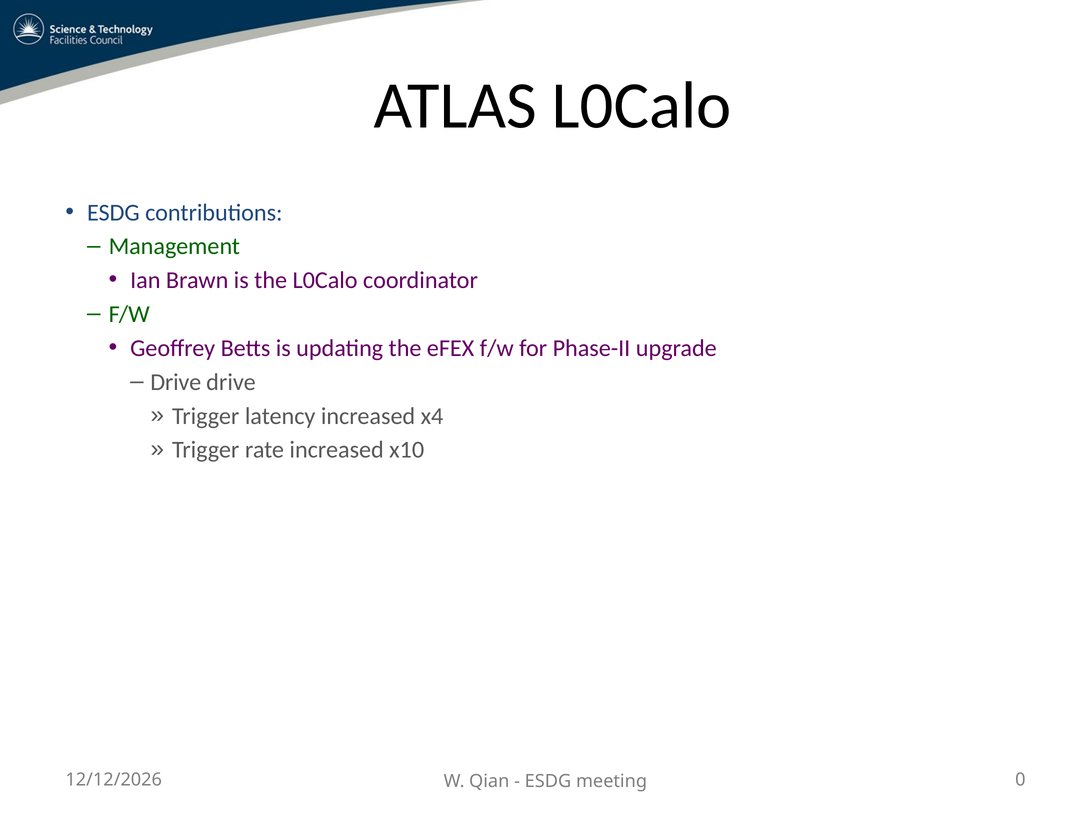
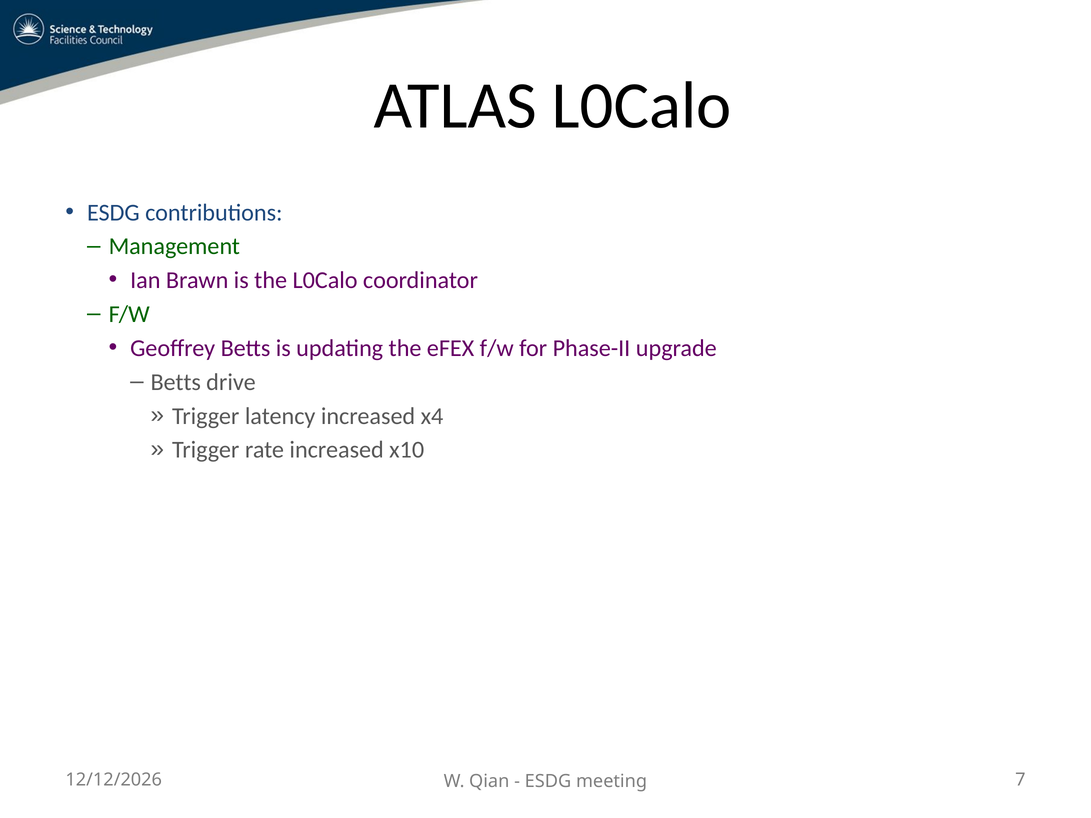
Drive at (176, 382): Drive -> Betts
0: 0 -> 7
